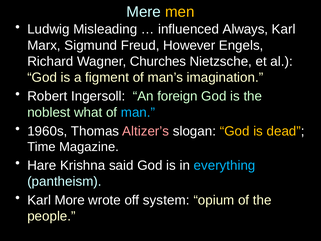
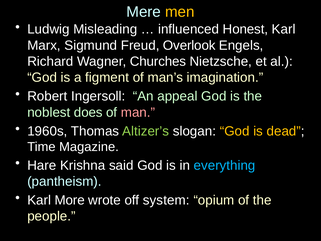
Always: Always -> Honest
However: However -> Overlook
foreign: foreign -> appeal
what: what -> does
man colour: light blue -> pink
Altizer’s colour: pink -> light green
